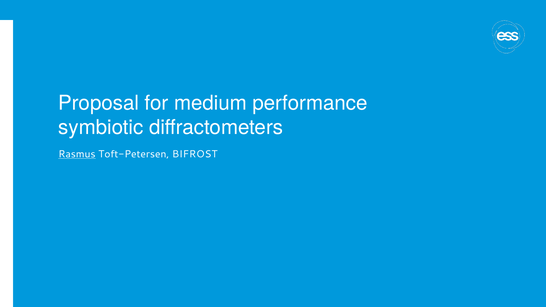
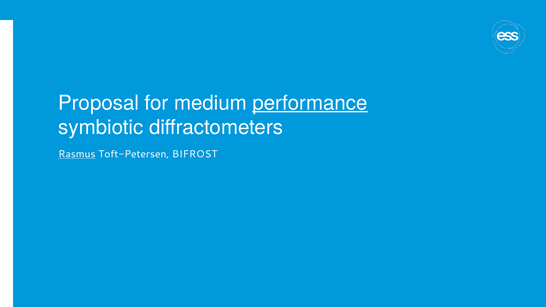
performance underline: none -> present
